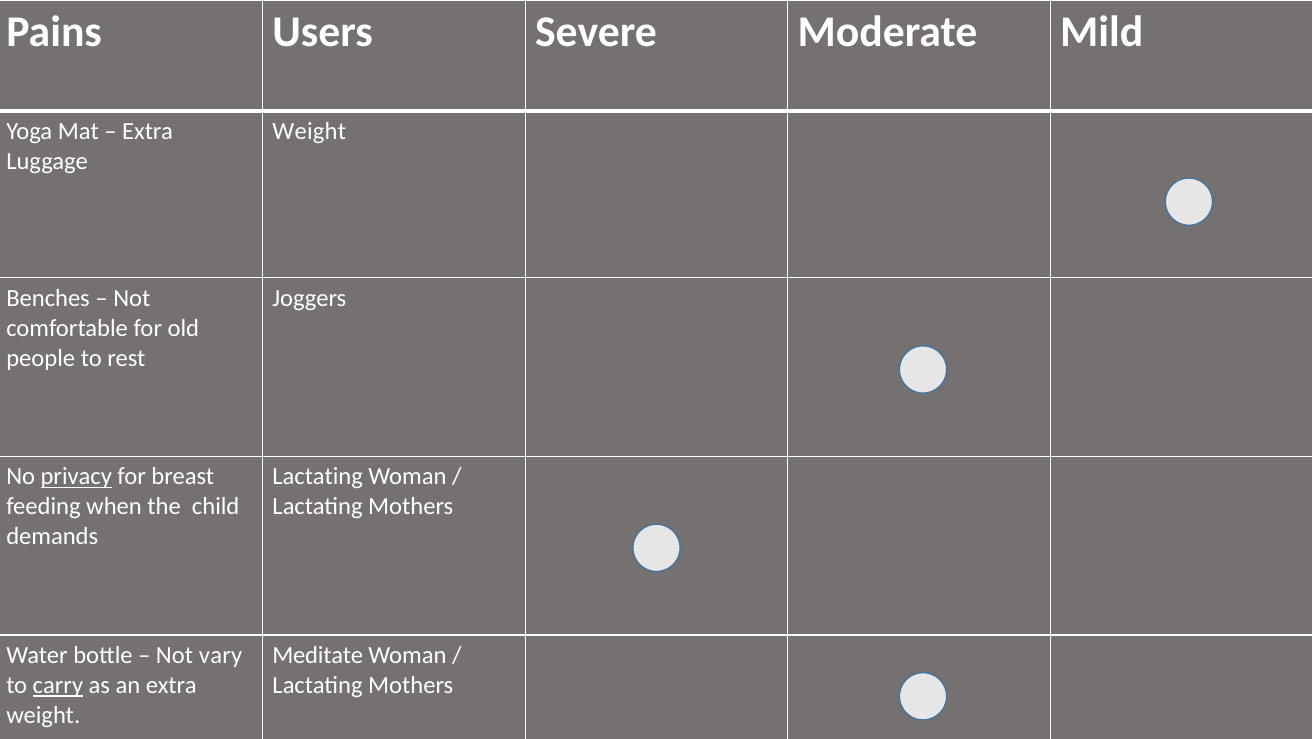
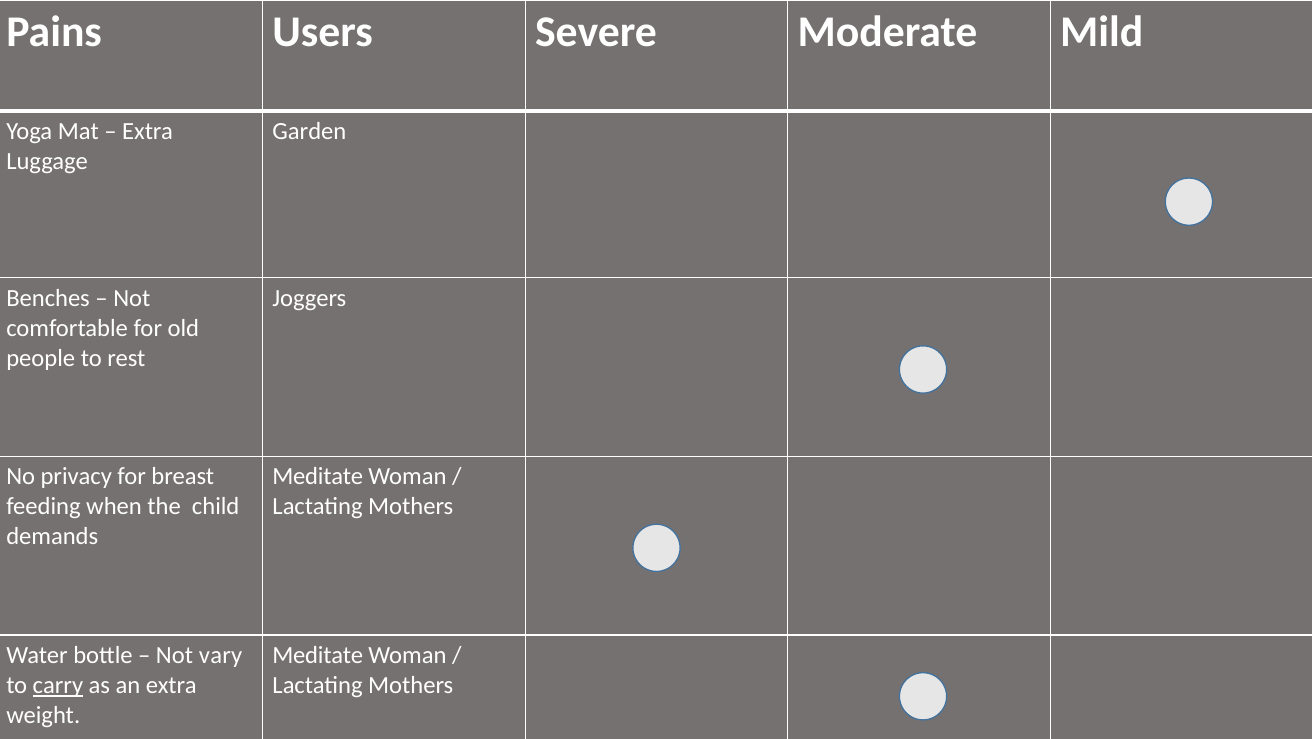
Weight at (309, 131): Weight -> Garden
privacy underline: present -> none
Lactating at (318, 476): Lactating -> Meditate
